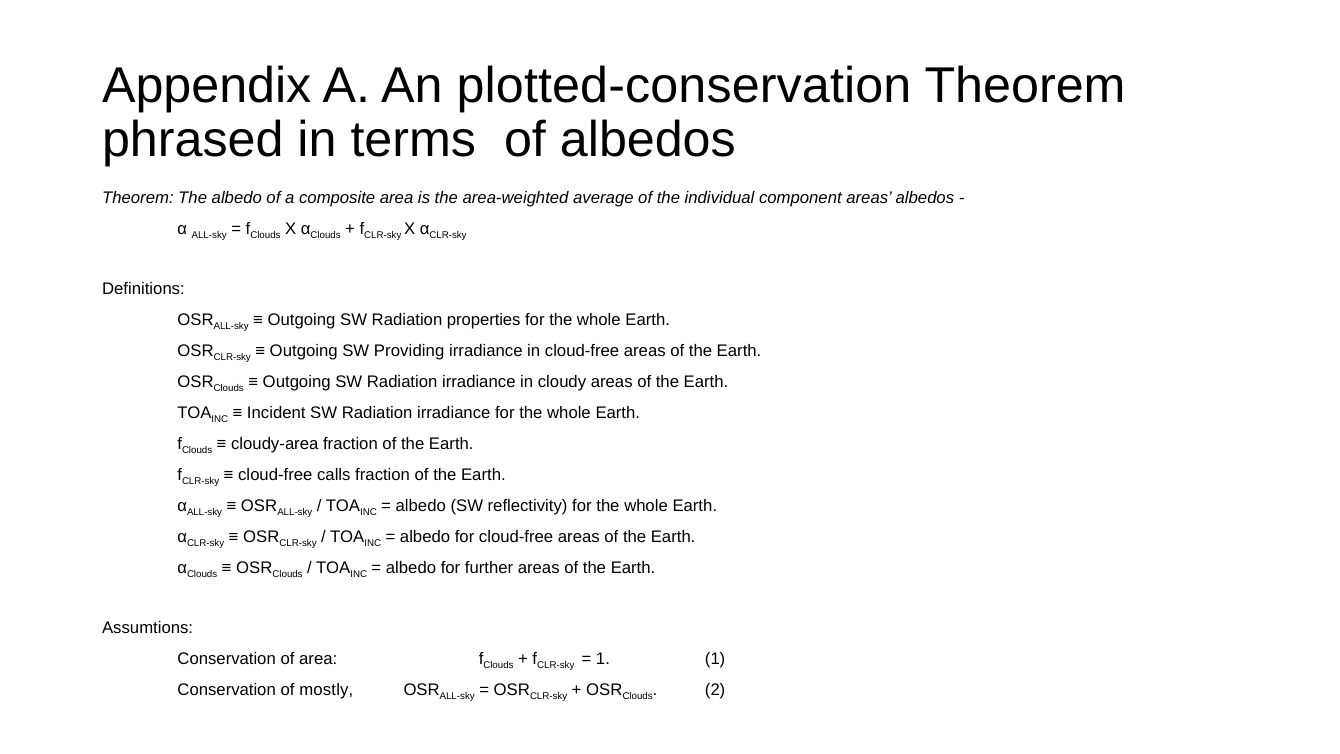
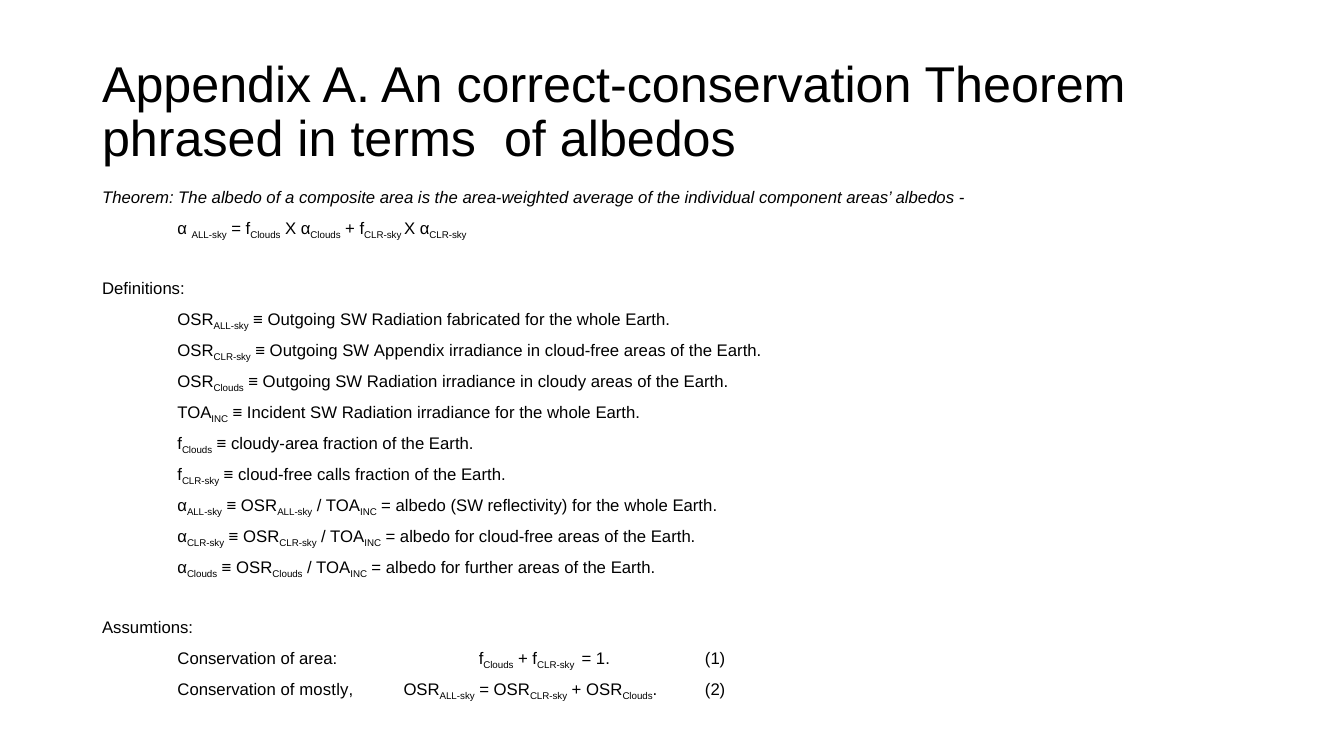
plotted-conservation: plotted-conservation -> correct-conservation
properties: properties -> fabricated
SW Providing: Providing -> Appendix
